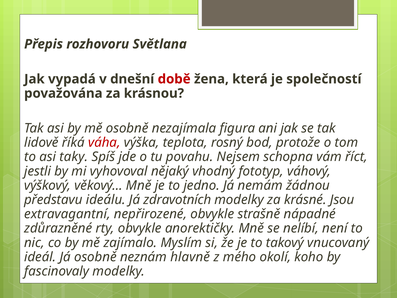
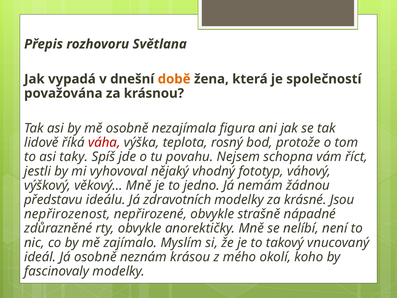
době colour: red -> orange
extravagantní: extravagantní -> nepřirozenost
hlavně: hlavně -> krásou
